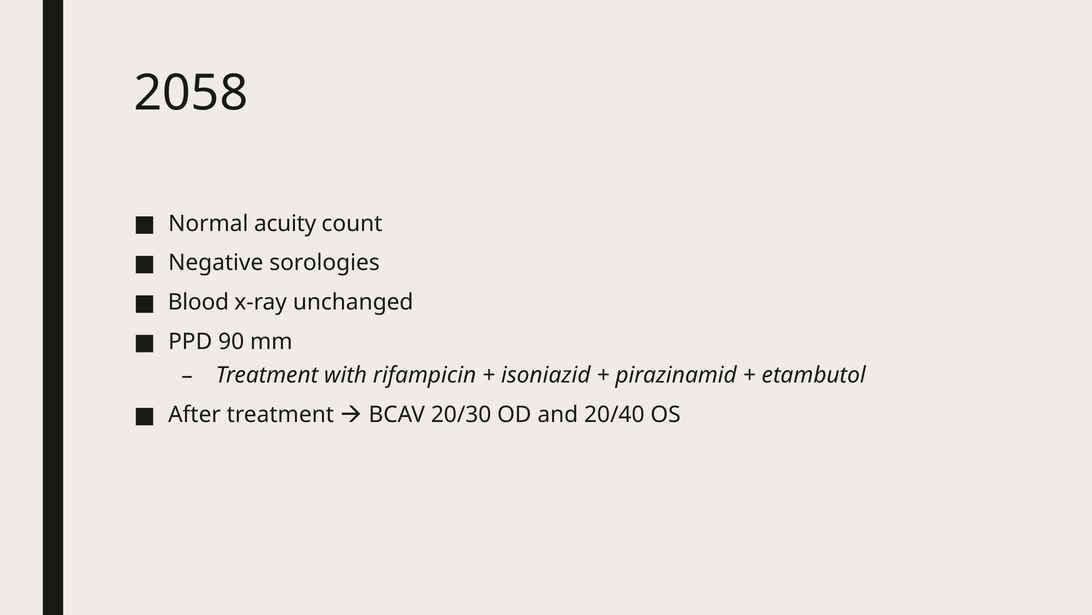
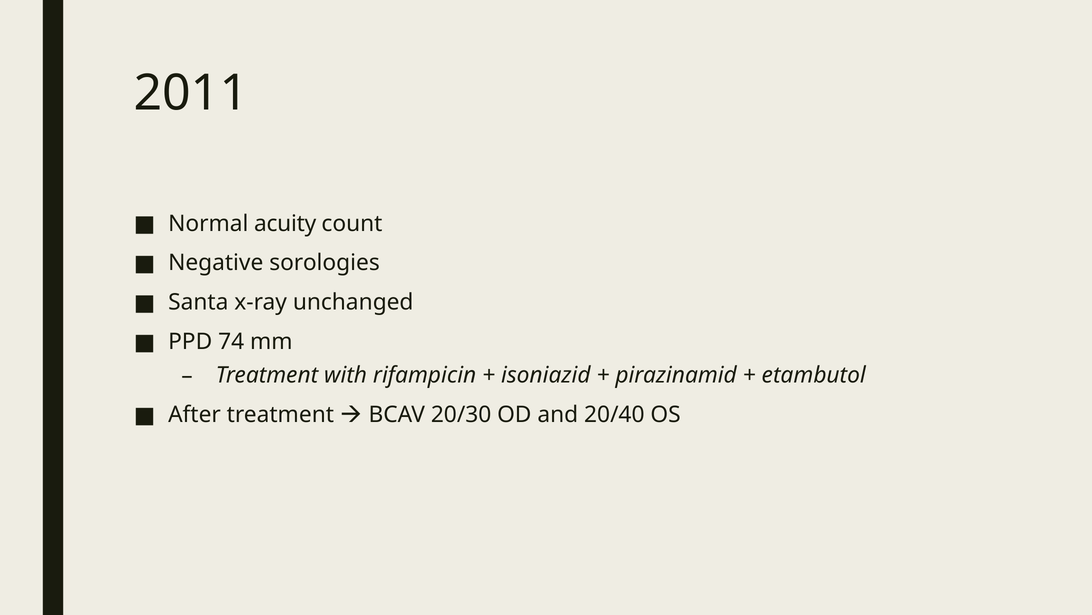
2058: 2058 -> 2011
Blood: Blood -> Santa
90: 90 -> 74
